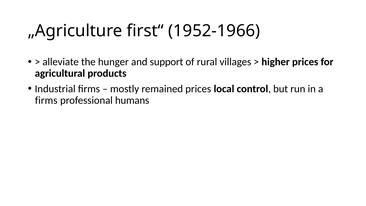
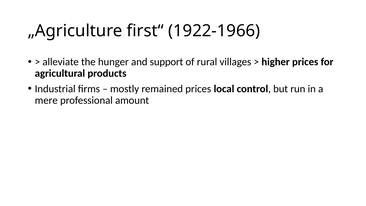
1952-1966: 1952-1966 -> 1922-1966
firms at (46, 100): firms -> mere
humans: humans -> amount
